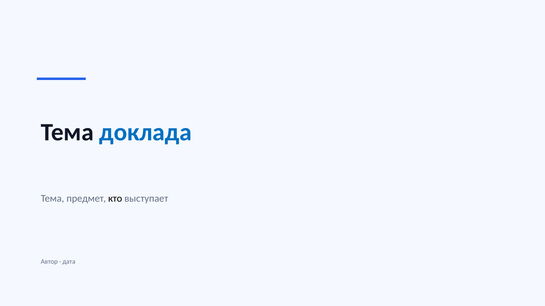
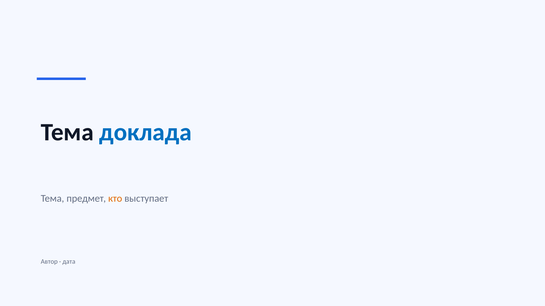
кто colour: black -> orange
